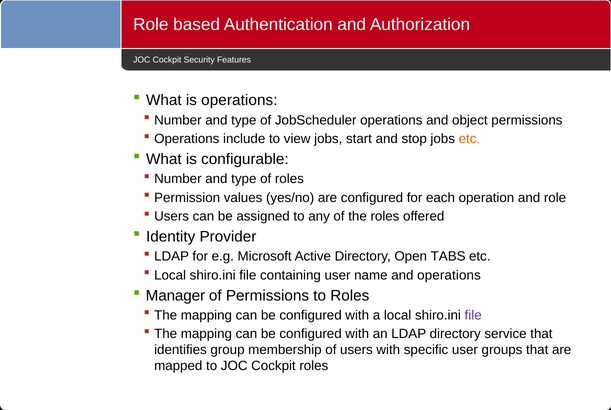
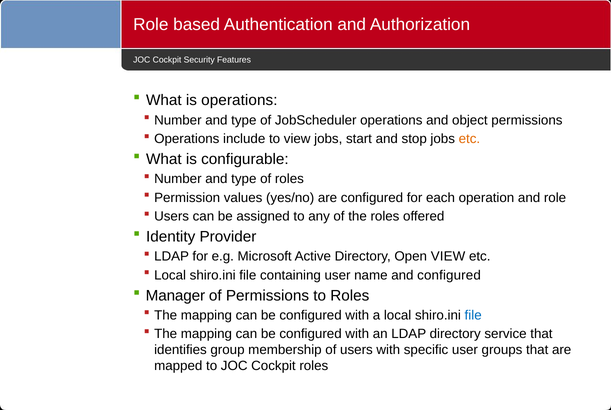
Open TABS: TABS -> VIEW
and operations: operations -> configured
file at (473, 315) colour: purple -> blue
